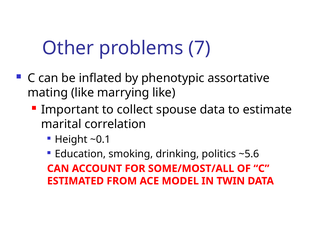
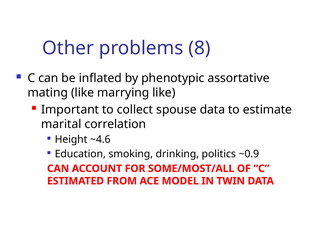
7: 7 -> 8
~0.1: ~0.1 -> ~4.6
~5.6: ~5.6 -> ~0.9
